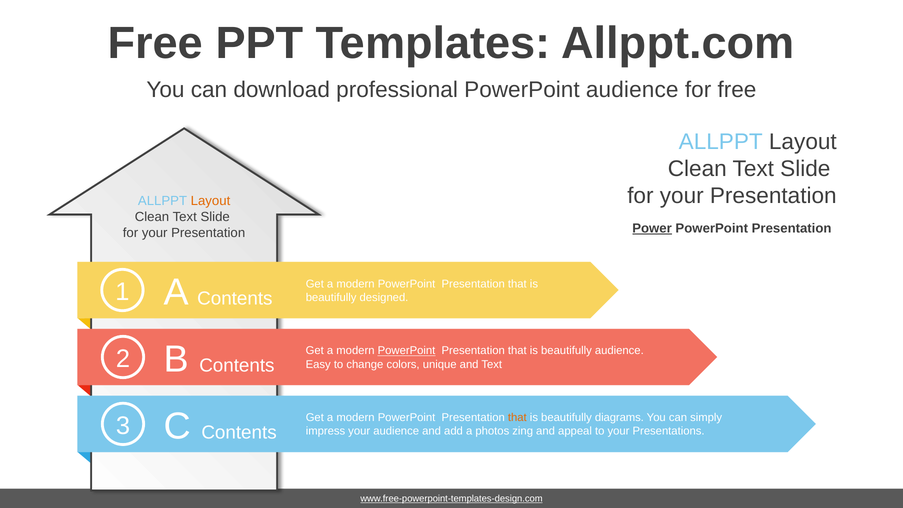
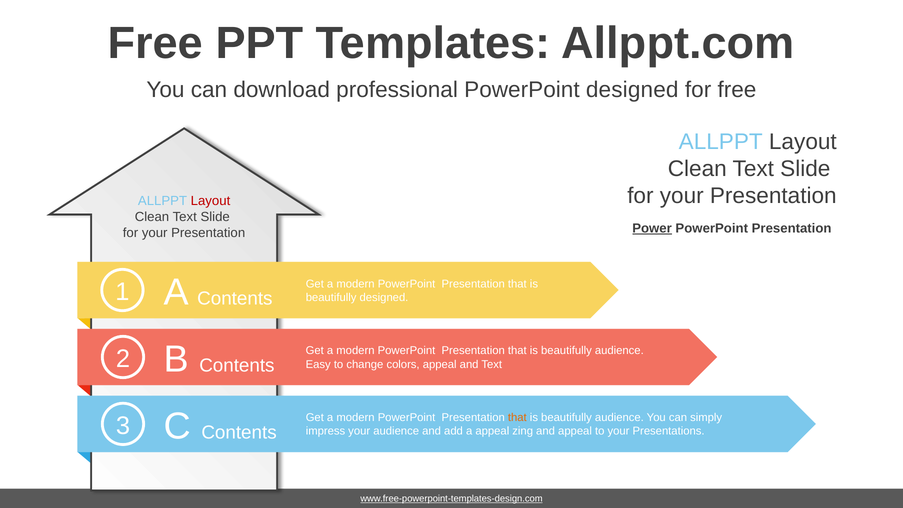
audience at (632, 90): audience -> designed
Layout at (210, 201) colour: orange -> red
PowerPoint at (407, 351) underline: present -> none
colors unique: unique -> appeal
diagrams at (619, 418): diagrams -> audience
a photos: photos -> appeal
